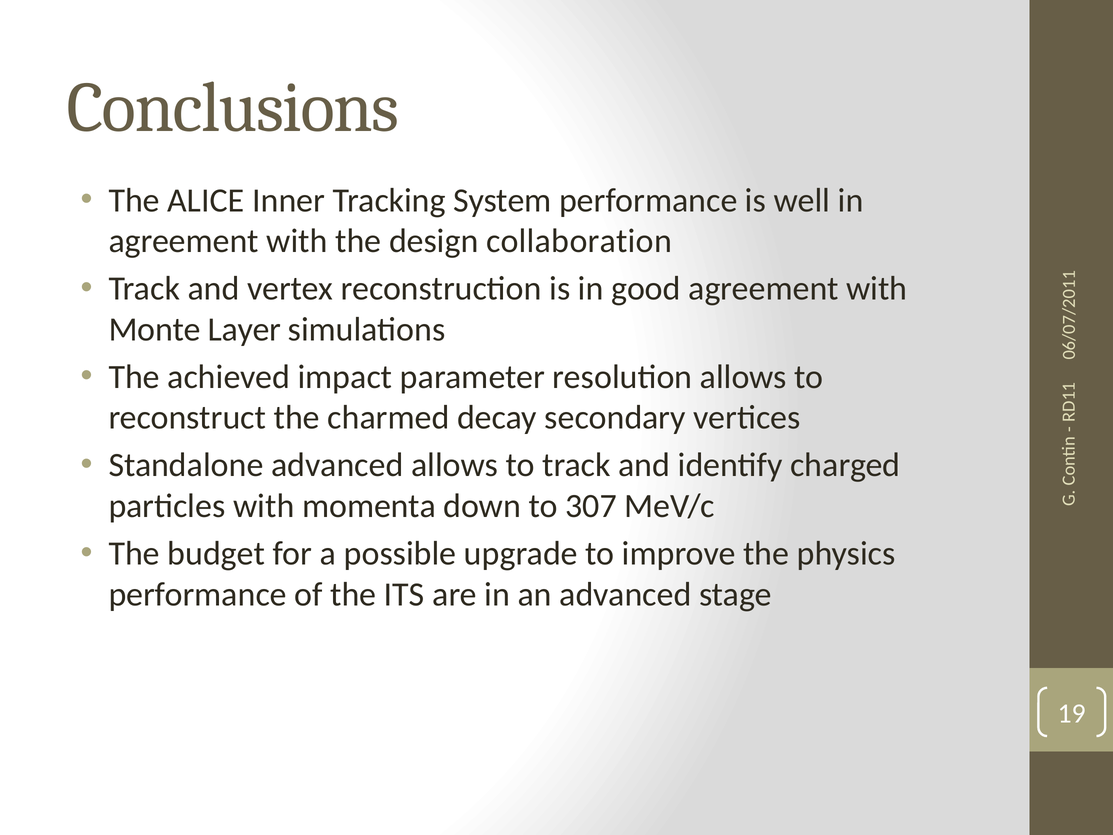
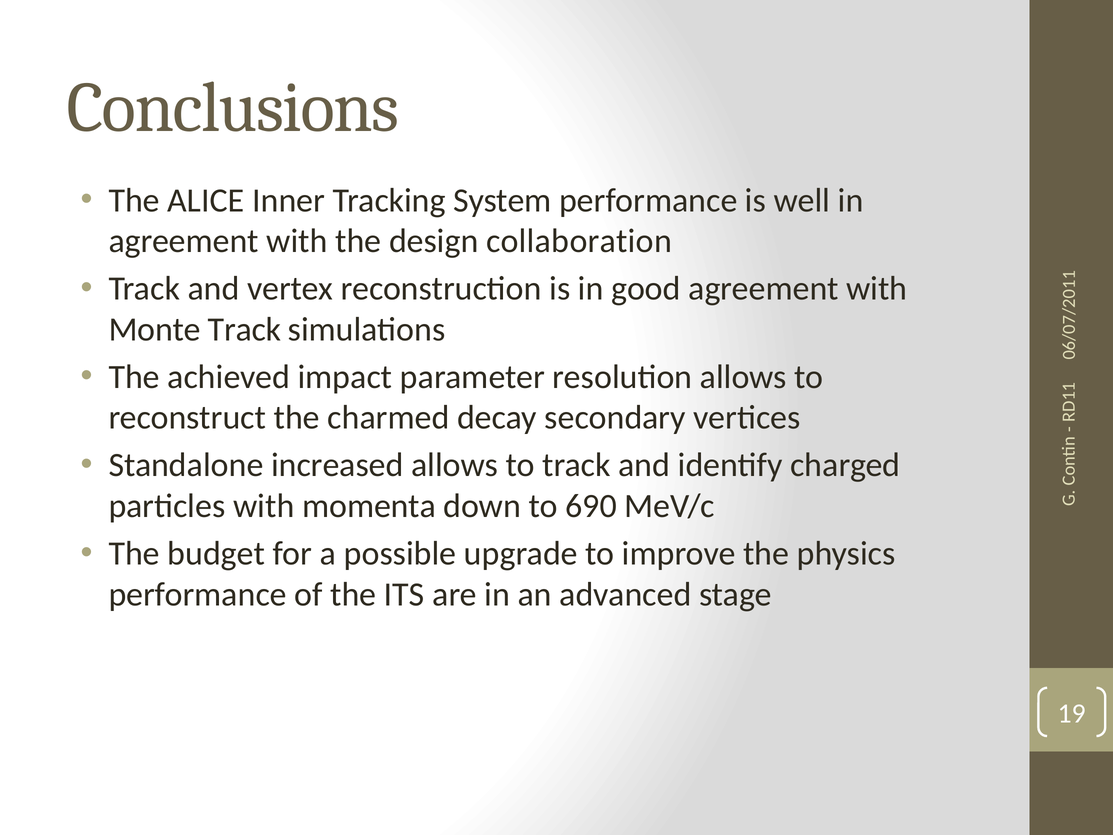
Monte Layer: Layer -> Track
Standalone advanced: advanced -> increased
307: 307 -> 690
